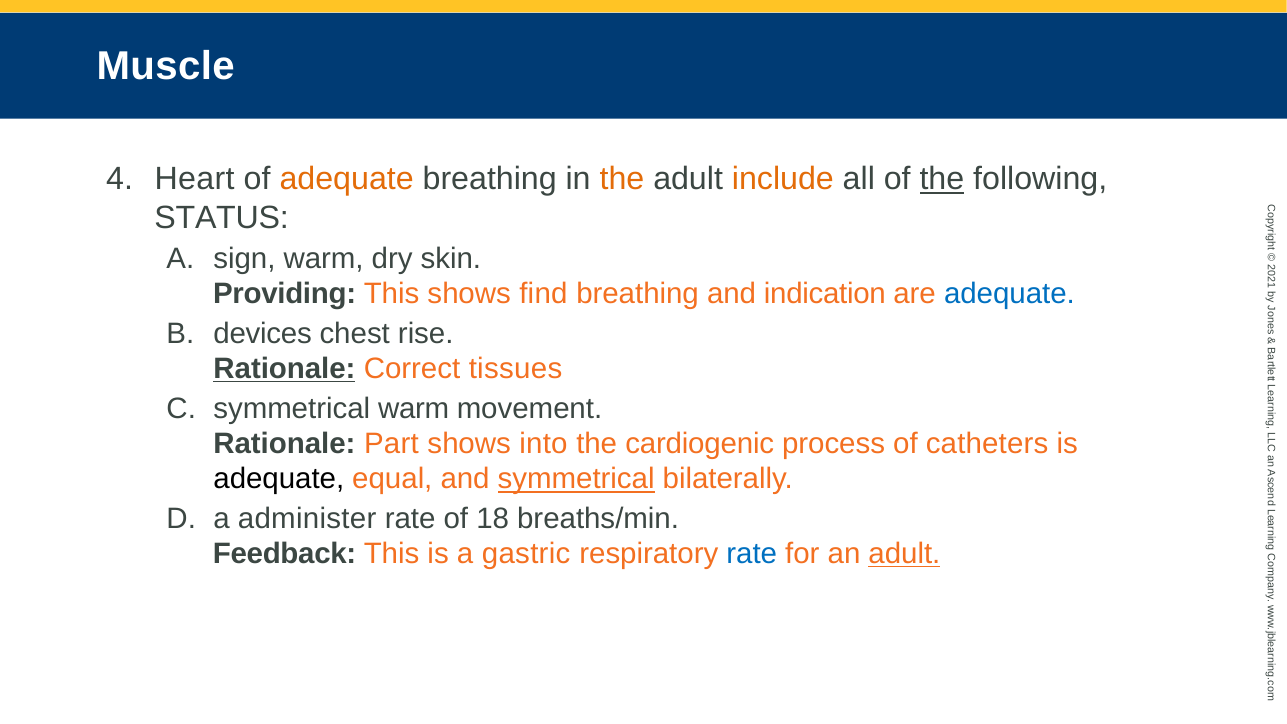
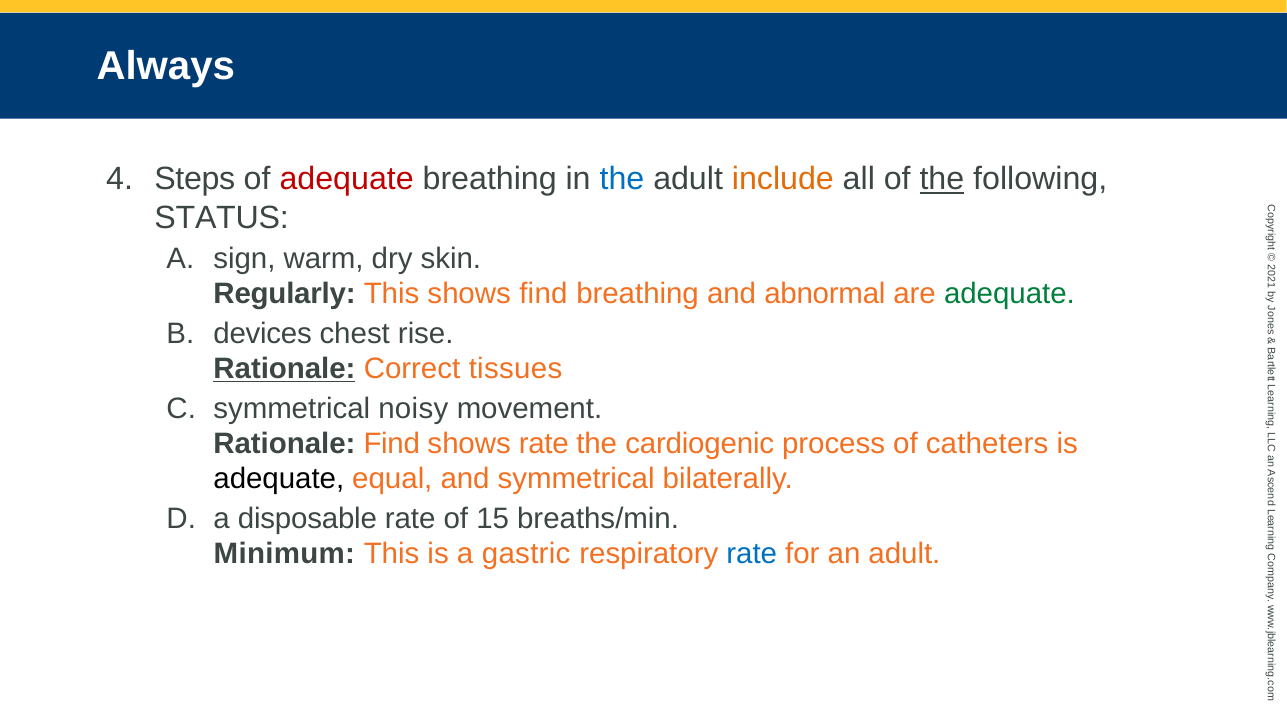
Muscle: Muscle -> Always
Heart: Heart -> Steps
adequate at (347, 179) colour: orange -> red
the at (622, 179) colour: orange -> blue
Providing: Providing -> Regularly
indication: indication -> abnormal
adequate at (1009, 294) colour: blue -> green
symmetrical warm: warm -> noisy
Rationale Part: Part -> Find
shows into: into -> rate
symmetrical at (576, 479) underline: present -> none
administer: administer -> disposable
18: 18 -> 15
Feedback: Feedback -> Minimum
adult at (904, 554) underline: present -> none
